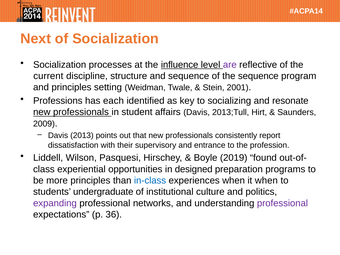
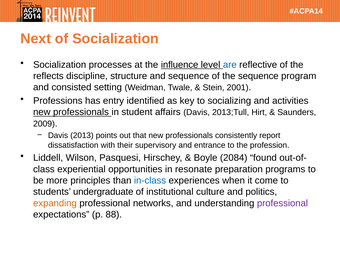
are colour: purple -> blue
current: current -> reflects
and principles: principles -> consisted
each: each -> entry
resonate: resonate -> activities
2019: 2019 -> 2084
designed: designed -> resonate
it when: when -> come
expanding colour: purple -> orange
36: 36 -> 88
